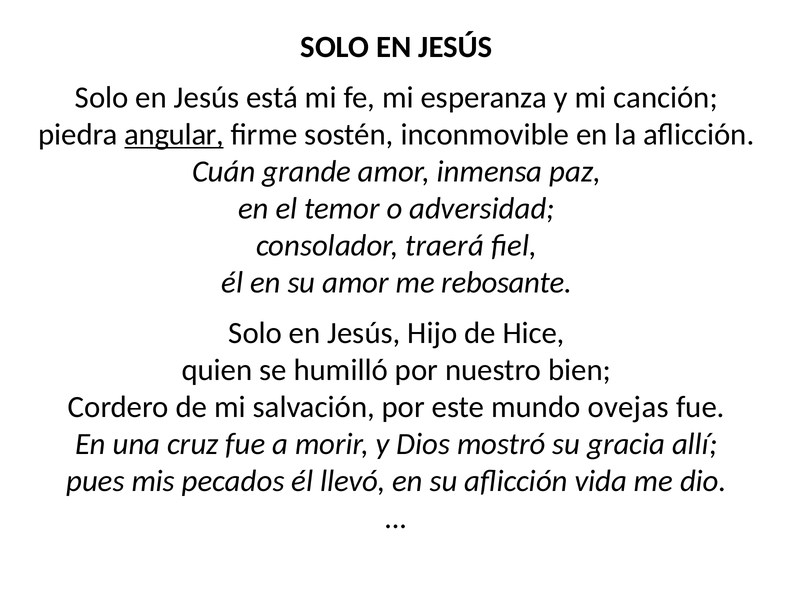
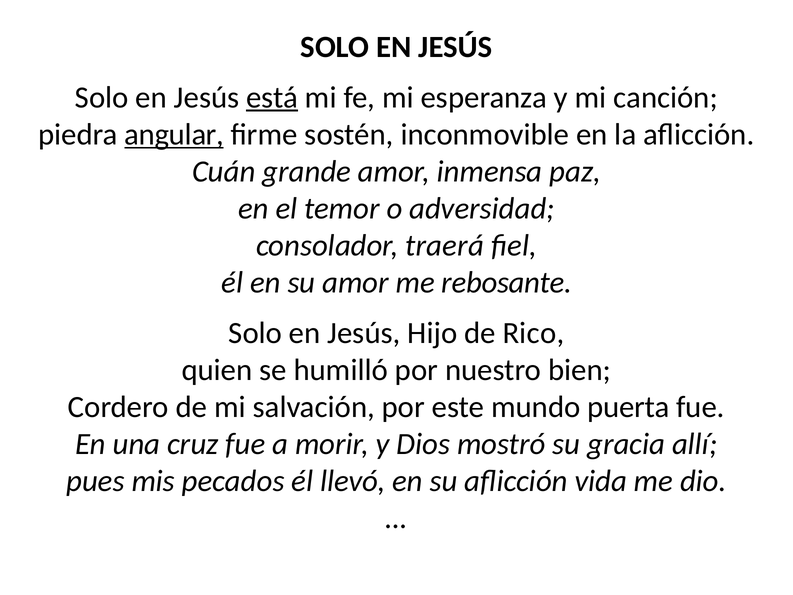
está underline: none -> present
Hice: Hice -> Rico
ovejas: ovejas -> puerta
